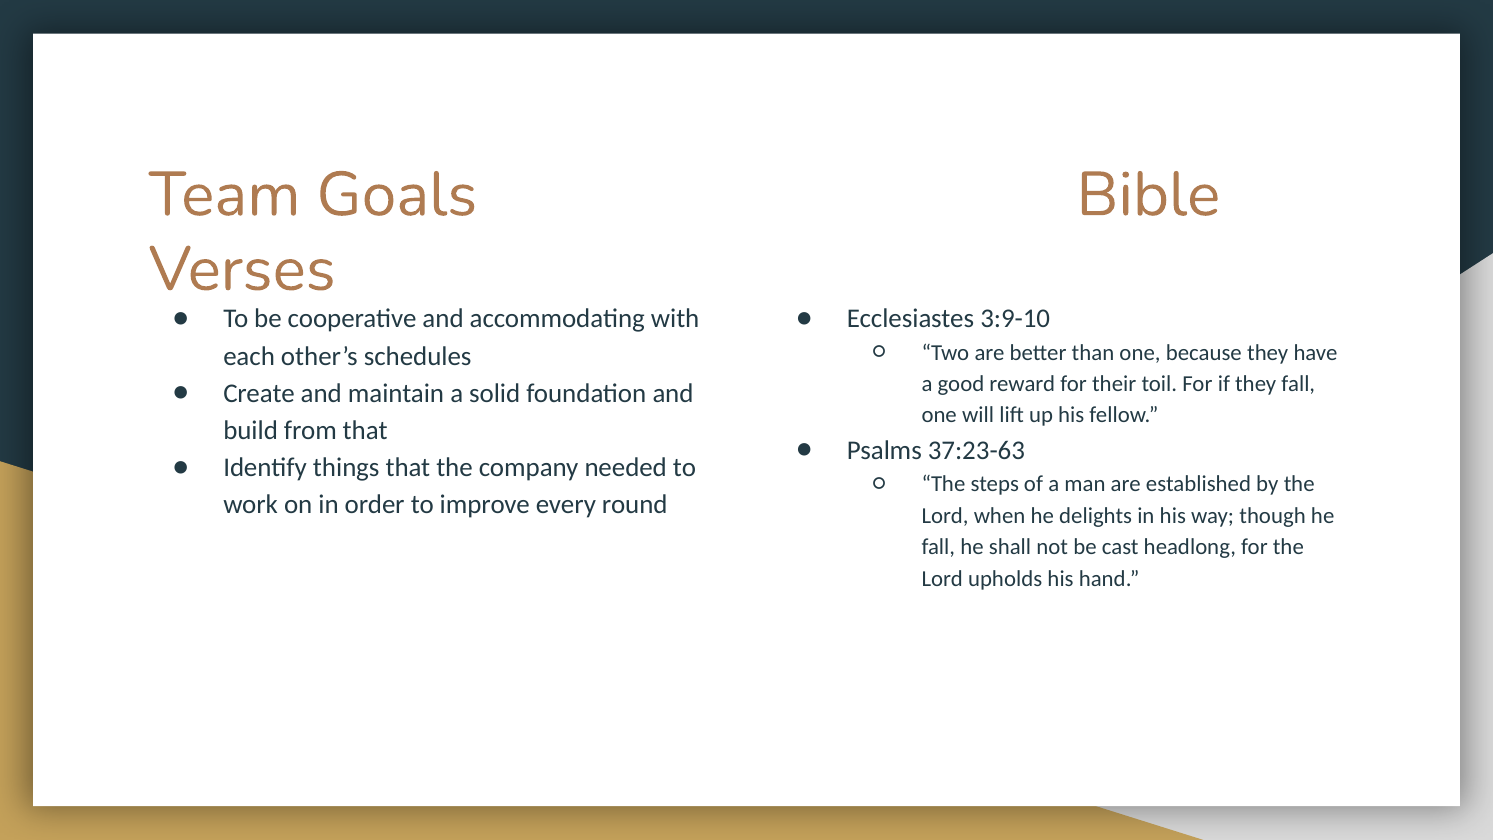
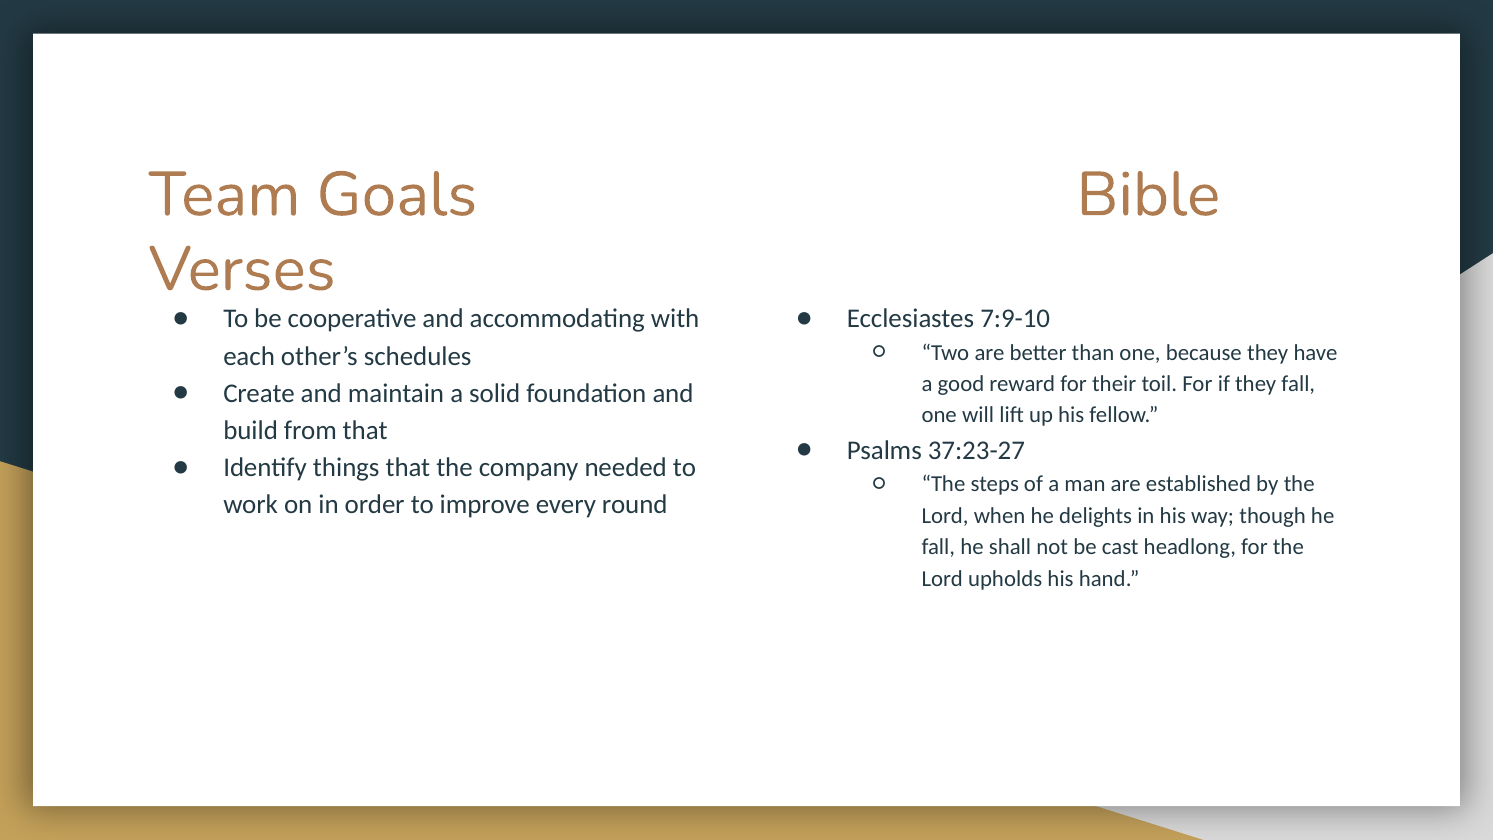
3:9-10: 3:9-10 -> 7:9-10
37:23-63: 37:23-63 -> 37:23-27
